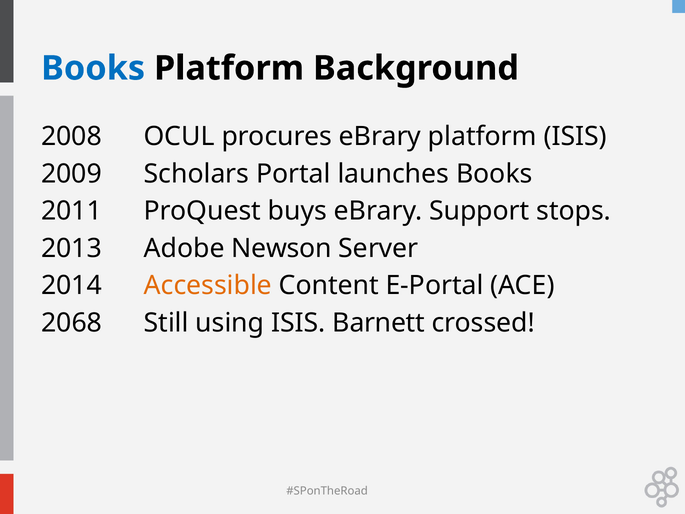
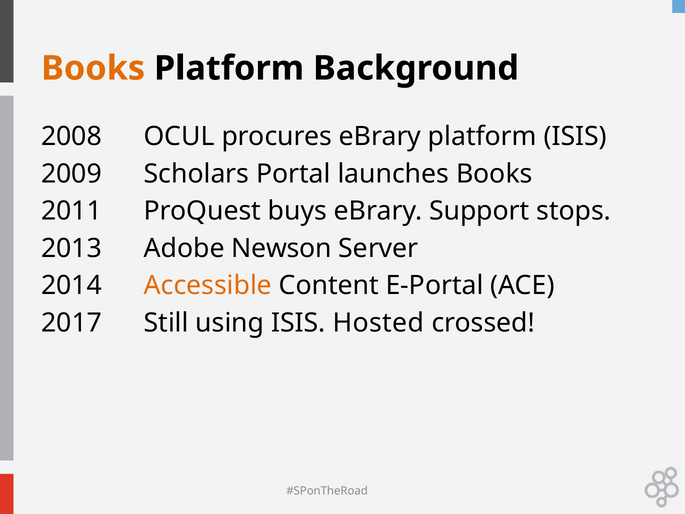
Books at (93, 68) colour: blue -> orange
2068: 2068 -> 2017
Barnett: Barnett -> Hosted
